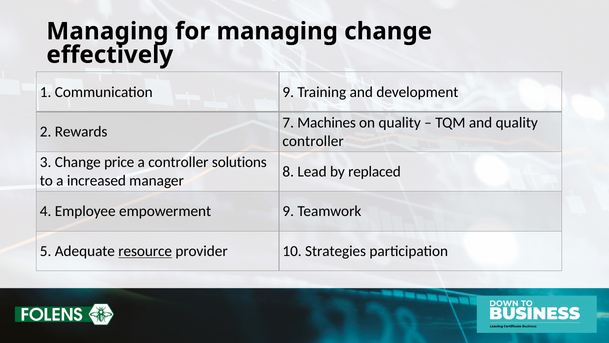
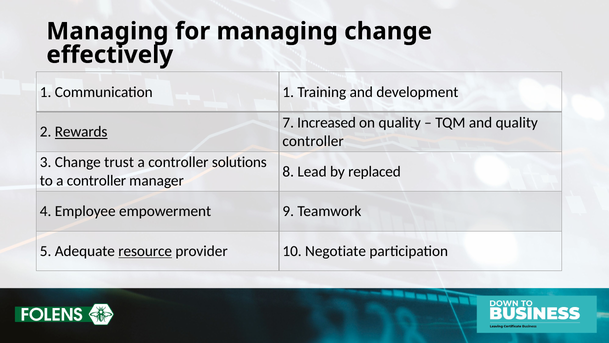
Communication 9: 9 -> 1
Machines: Machines -> Increased
Rewards underline: none -> present
price: price -> trust
to a increased: increased -> controller
Strategies: Strategies -> Negotiate
